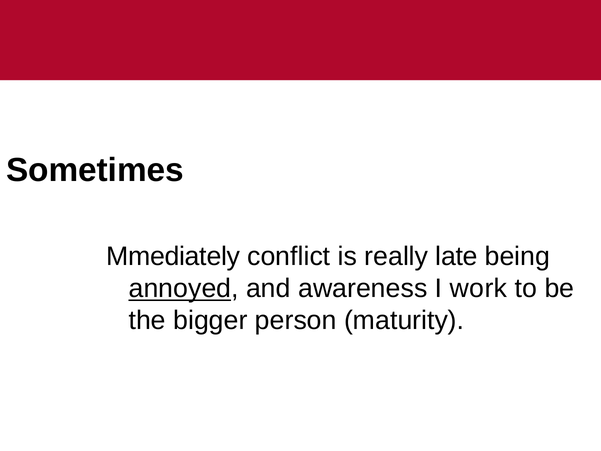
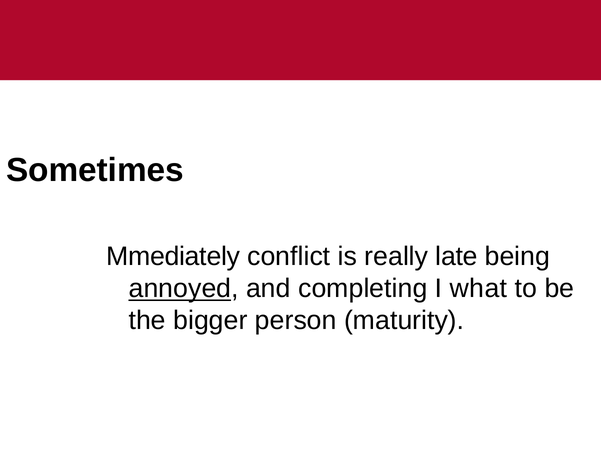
awareness: awareness -> completing
work: work -> what
